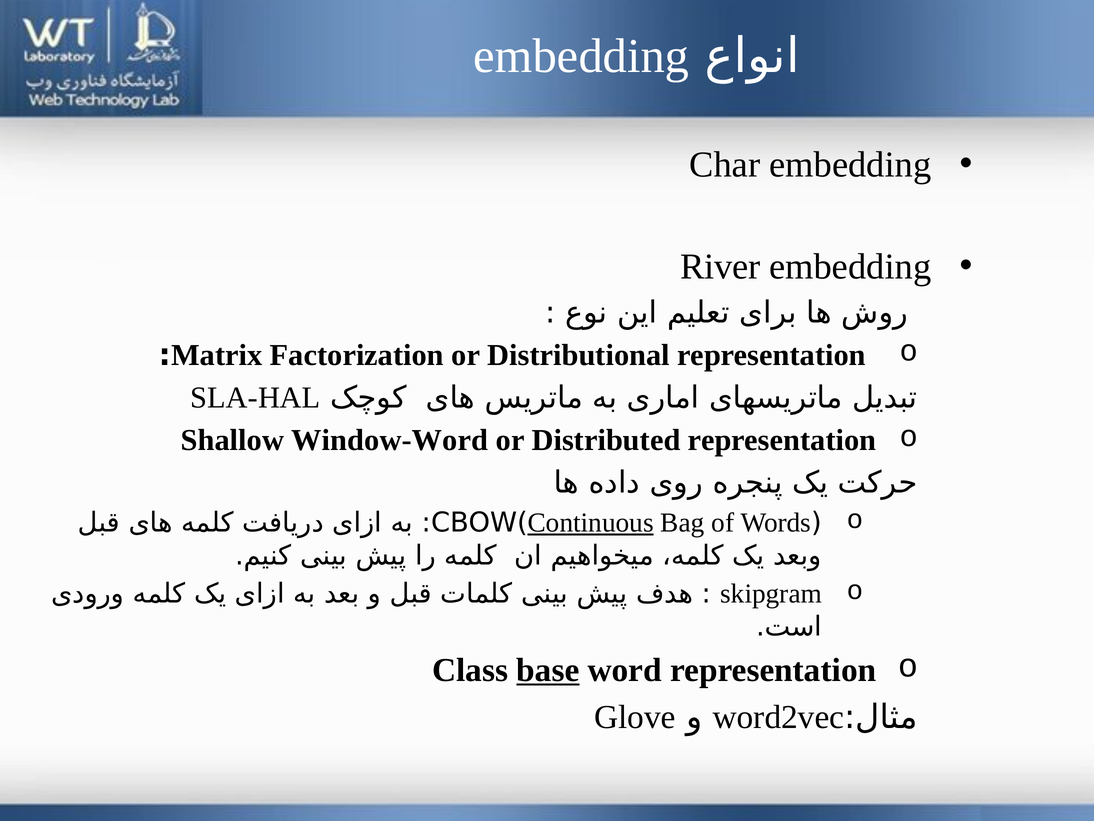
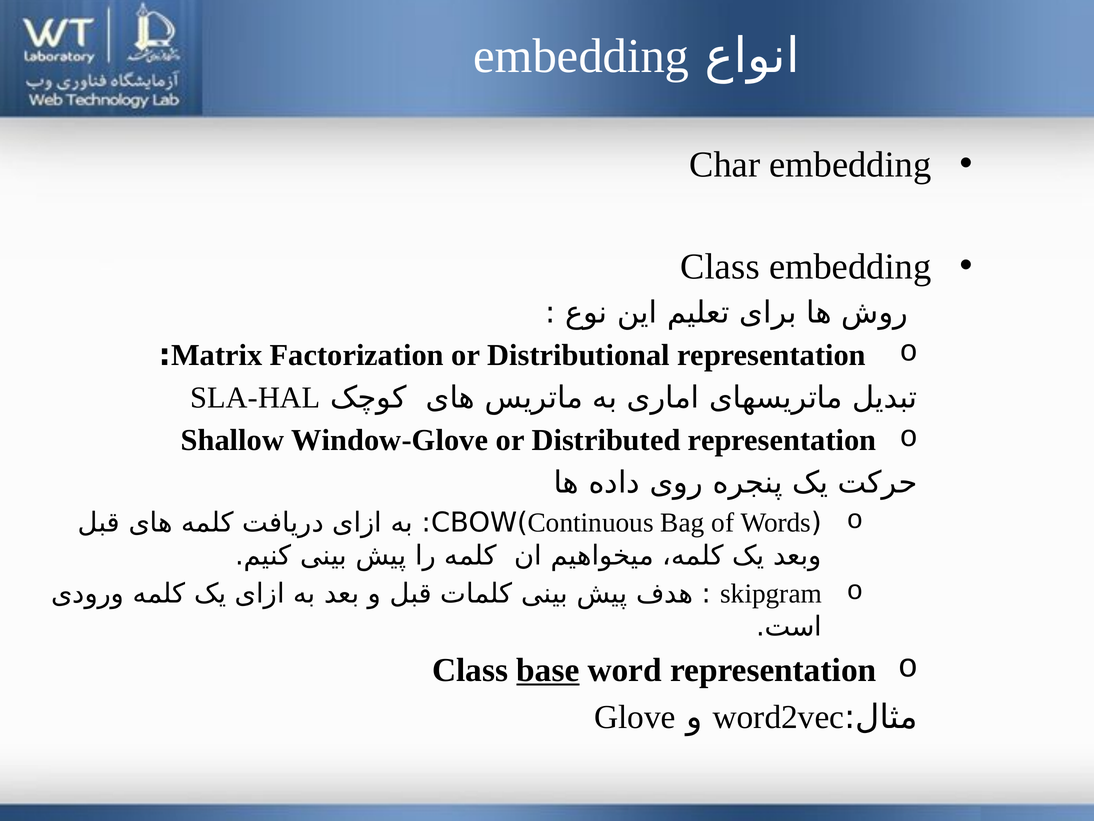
River at (720, 267): River -> Class
Window-Word: Window-Word -> Window-Glove
Continuous underline: present -> none
